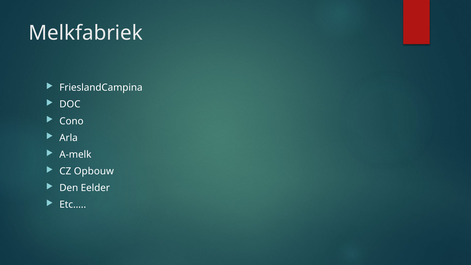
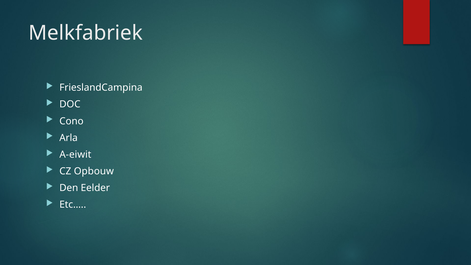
A-melk: A-melk -> A-eiwit
